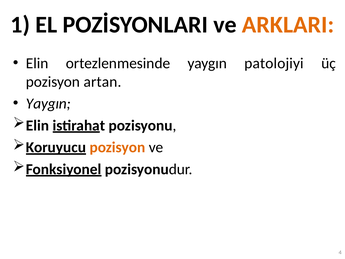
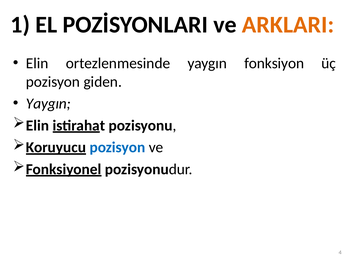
patolojiyi: patolojiyi -> fonksiyon
artan: artan -> giden
pozisyon at (117, 147) colour: orange -> blue
